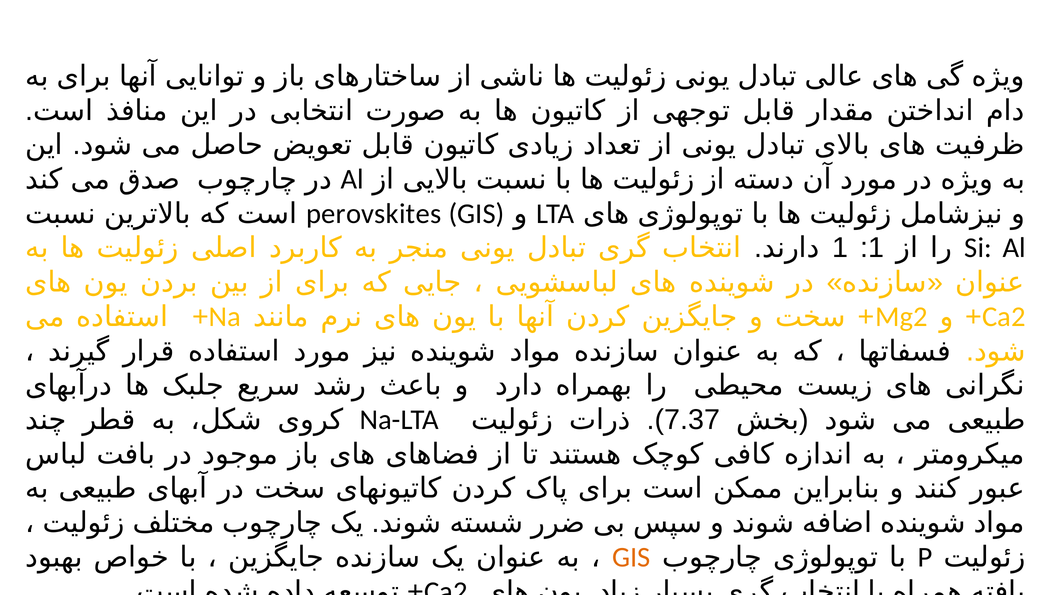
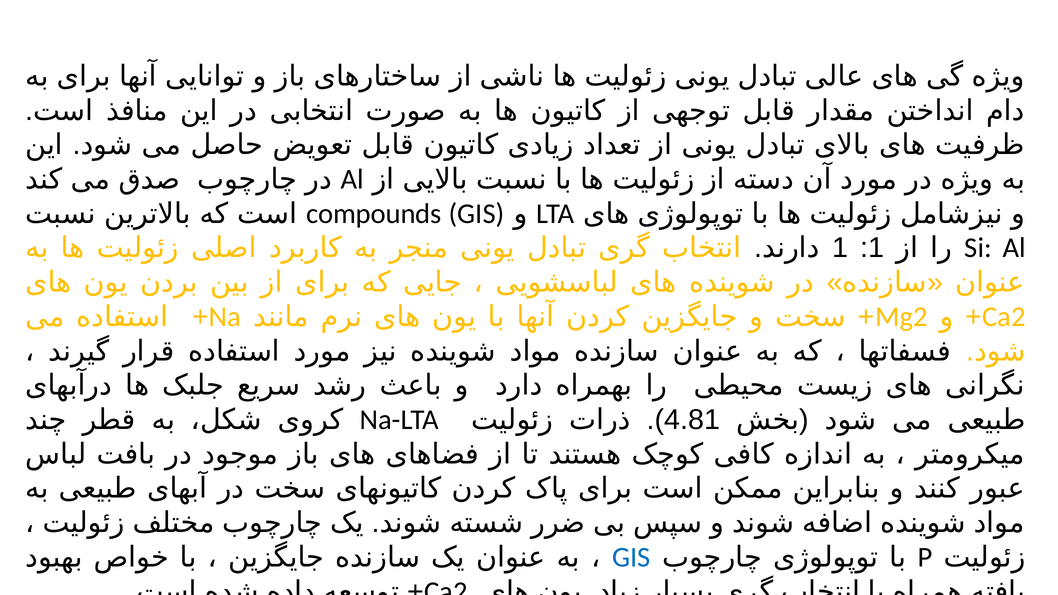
perovskites: perovskites -> compounds
7.37: 7.37 -> 4.81
GIS at (631, 557) colour: orange -> blue
